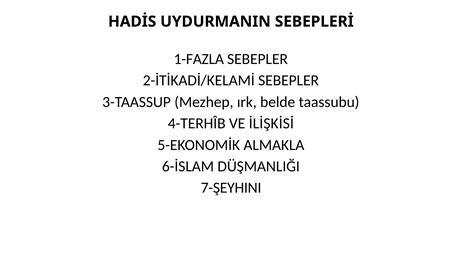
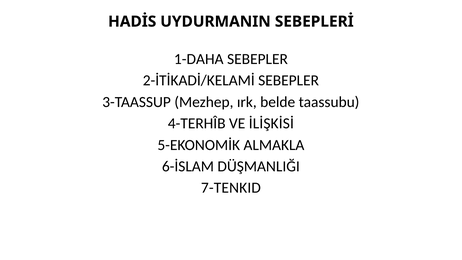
1-FAZLA: 1-FAZLA -> 1-DAHA
7-ŞEYHINI: 7-ŞEYHINI -> 7-TENKID
